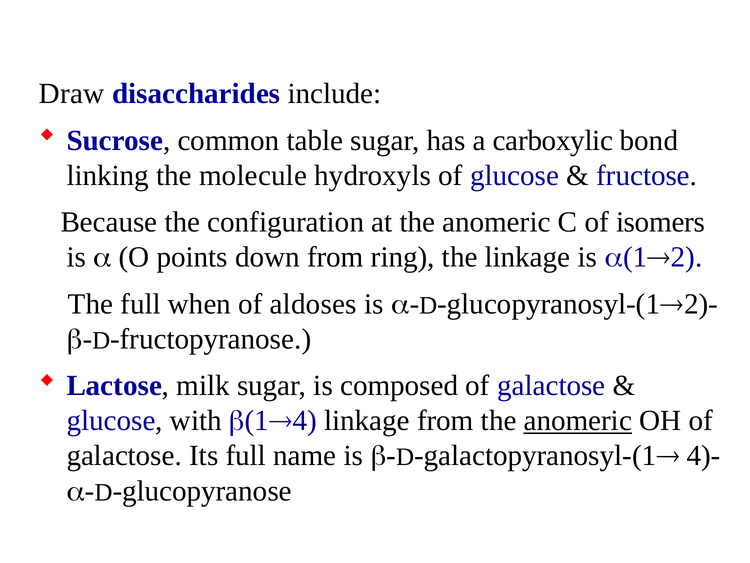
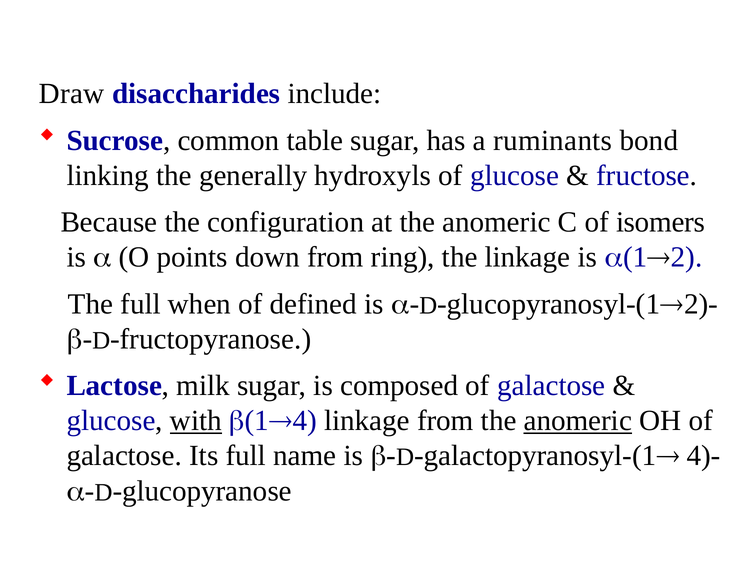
carboxylic: carboxylic -> ruminants
molecule: molecule -> generally
aldoses: aldoses -> defined
with underline: none -> present
